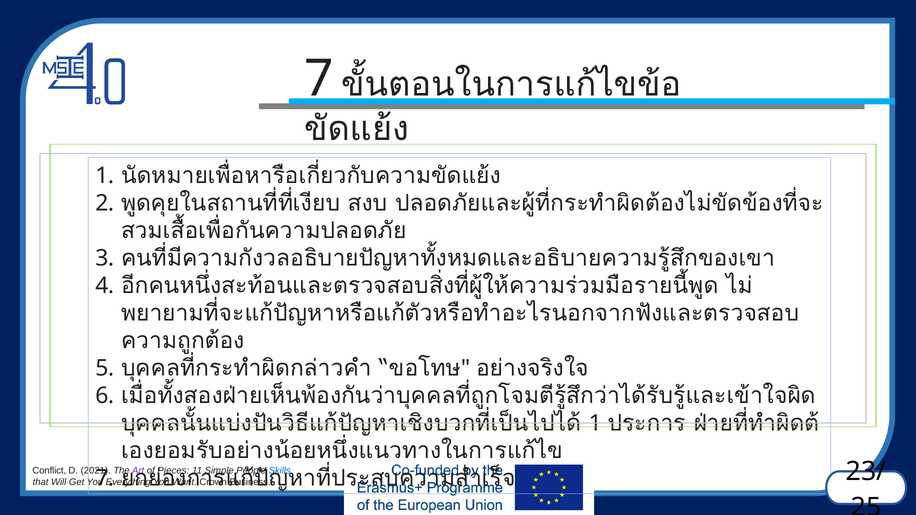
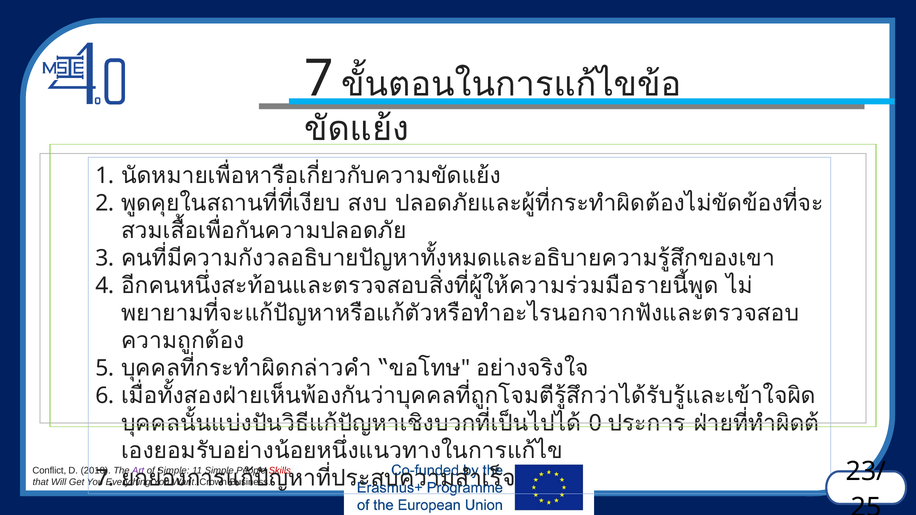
1 at (595, 423): 1 -> 0
2021: 2021 -> 2018
of Pieces: Pieces -> Simple
Skills colour: blue -> red
